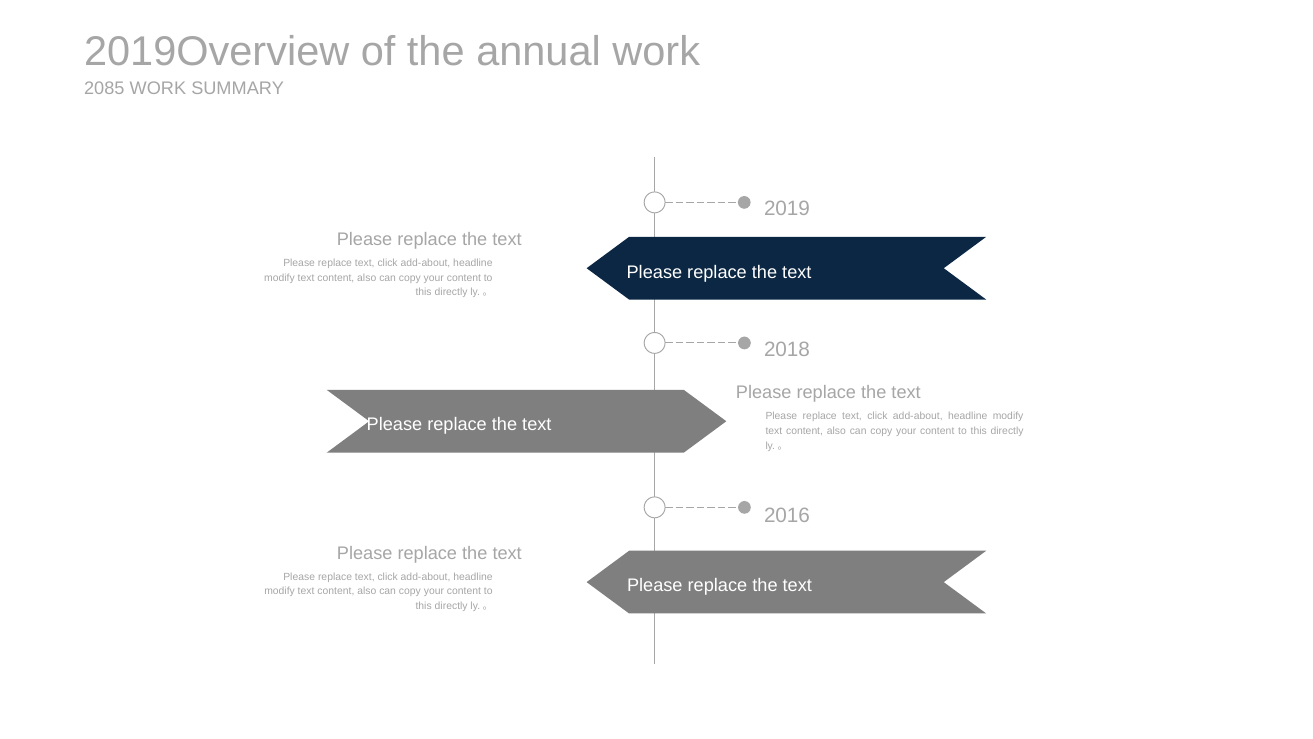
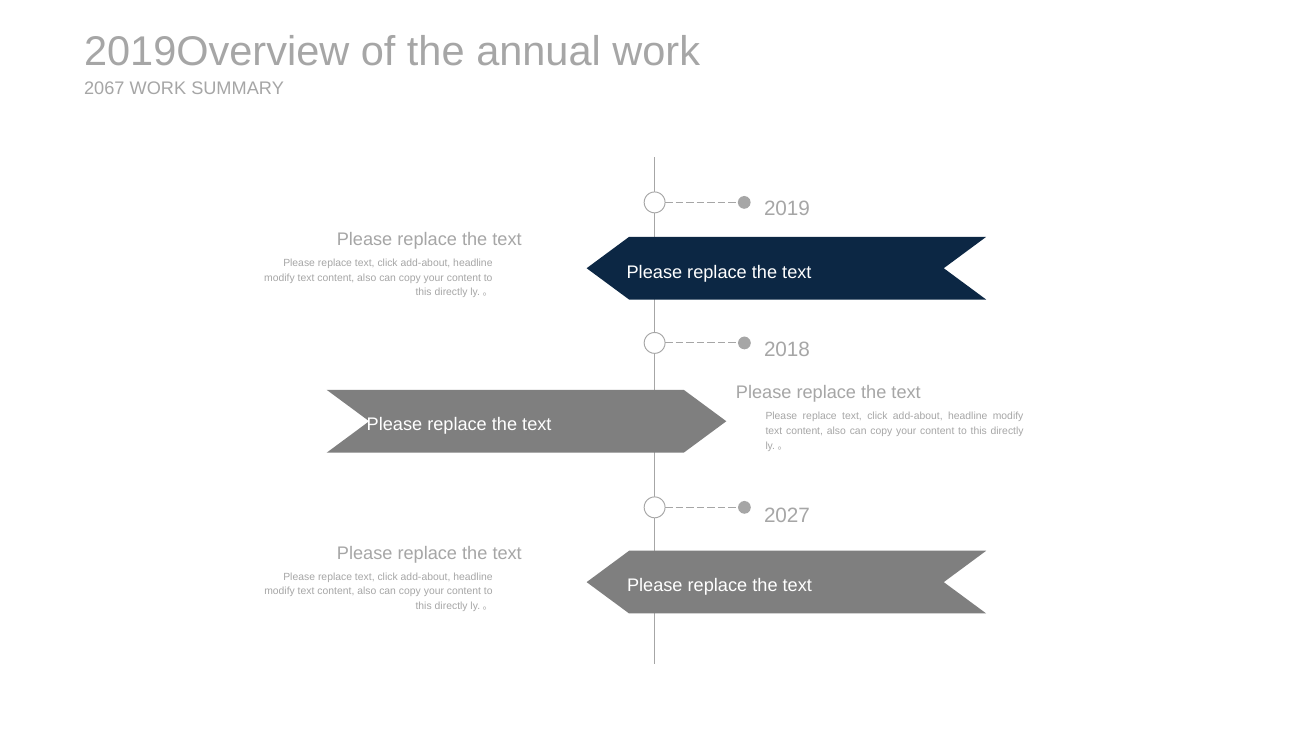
2085: 2085 -> 2067
2016: 2016 -> 2027
